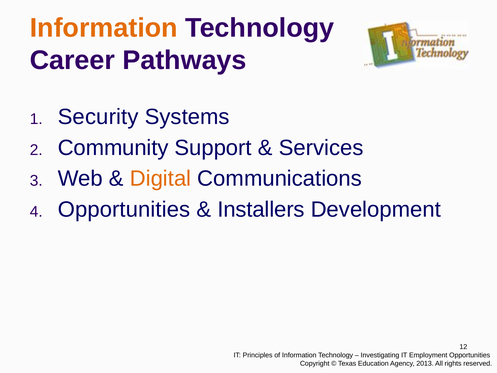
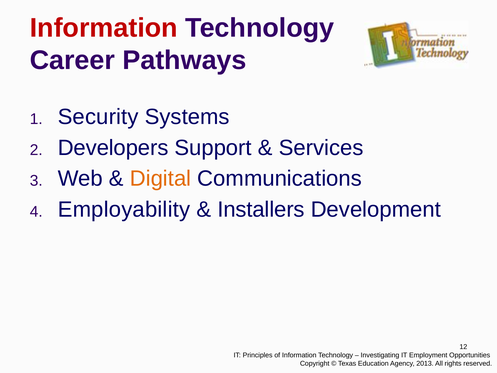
Information at (104, 28) colour: orange -> red
Community: Community -> Developers
Opportunities at (124, 209): Opportunities -> Employability
